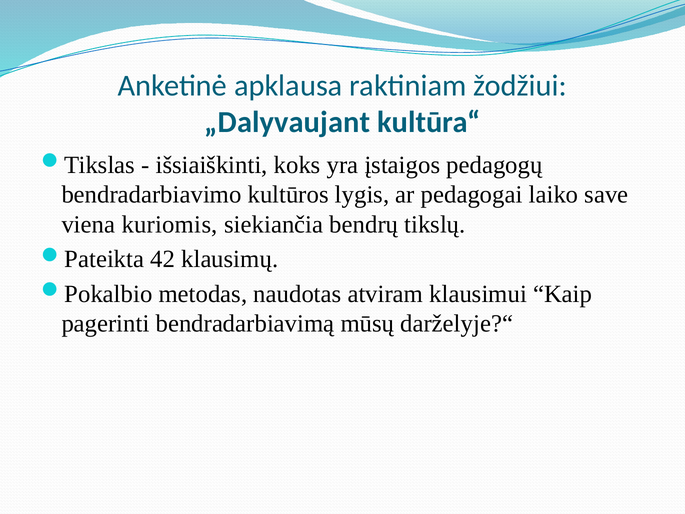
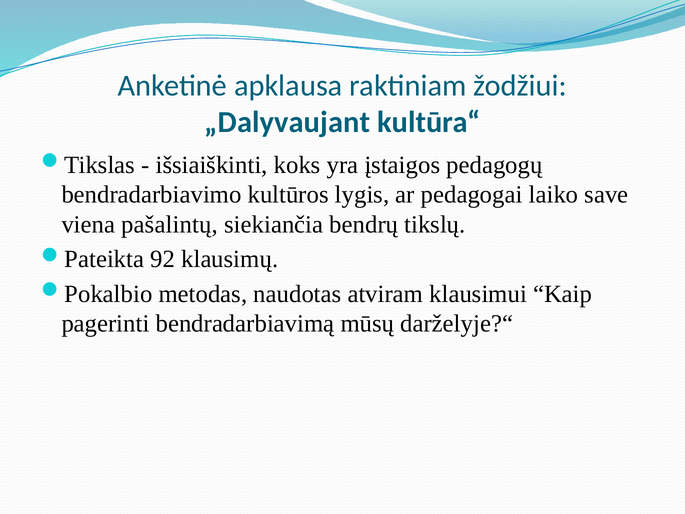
kuriomis: kuriomis -> pašalintų
42: 42 -> 92
